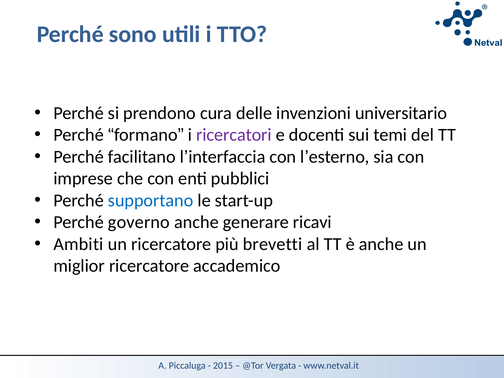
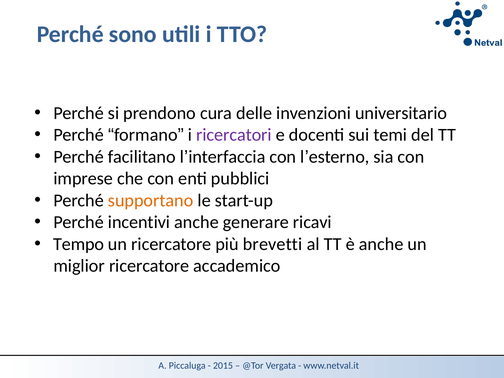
supportano colour: blue -> orange
governo: governo -> incentivi
Ambiti: Ambiti -> Tempo
